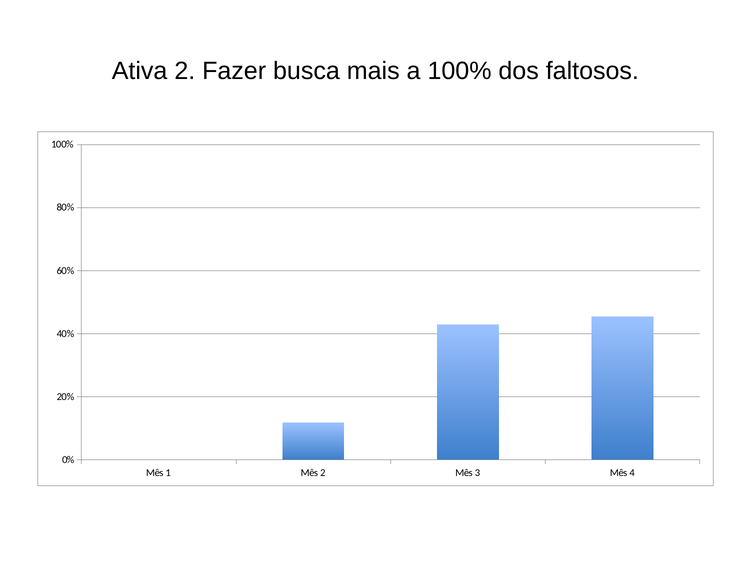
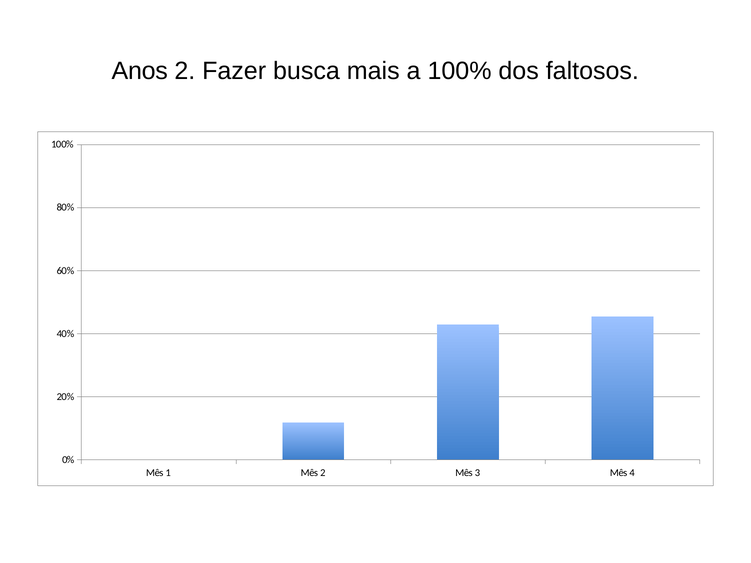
Ativa: Ativa -> Anos
